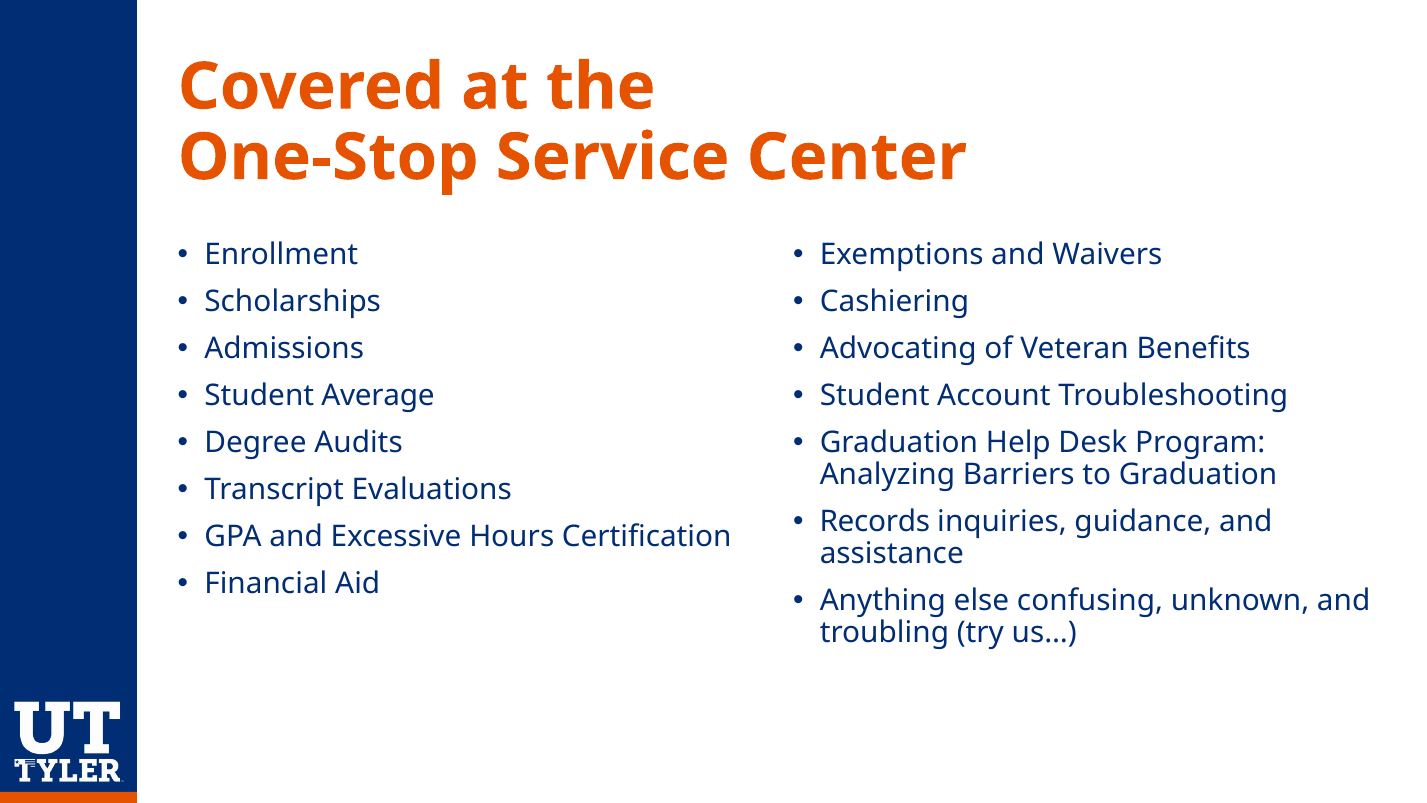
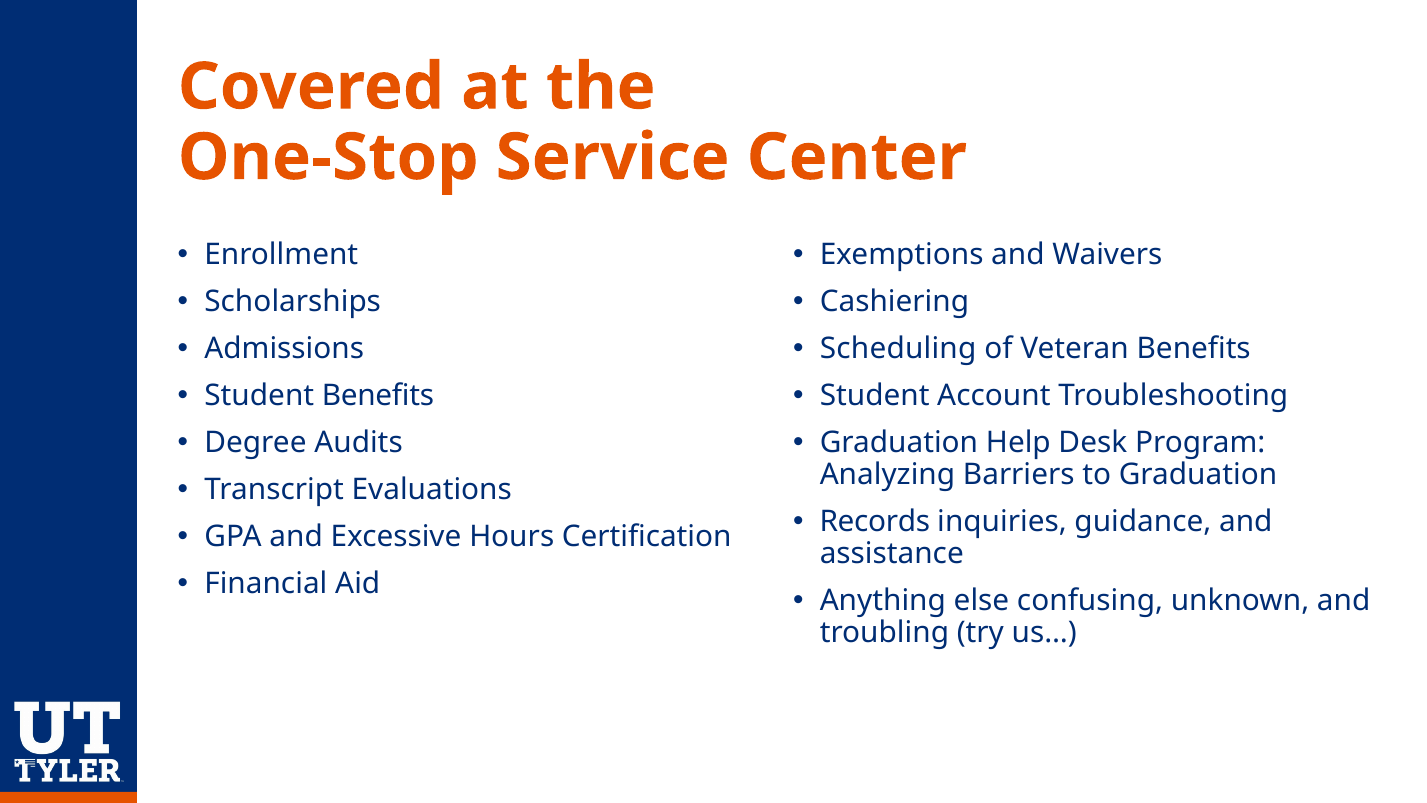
Advocating: Advocating -> Scheduling
Student Average: Average -> Benefits
